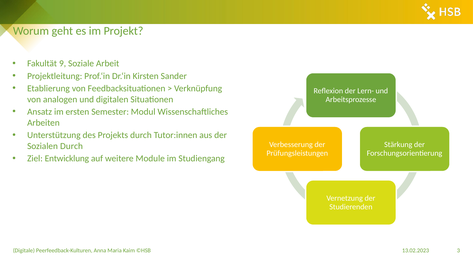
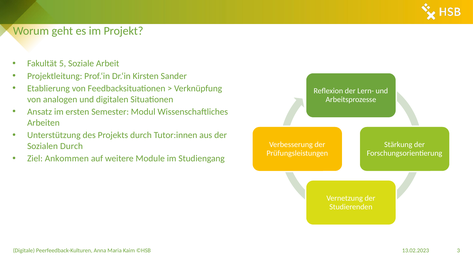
9: 9 -> 5
Entwicklung: Entwicklung -> Ankommen
